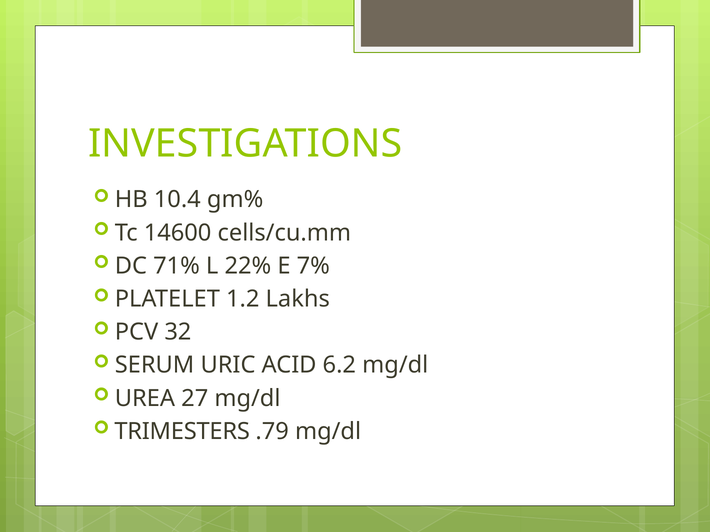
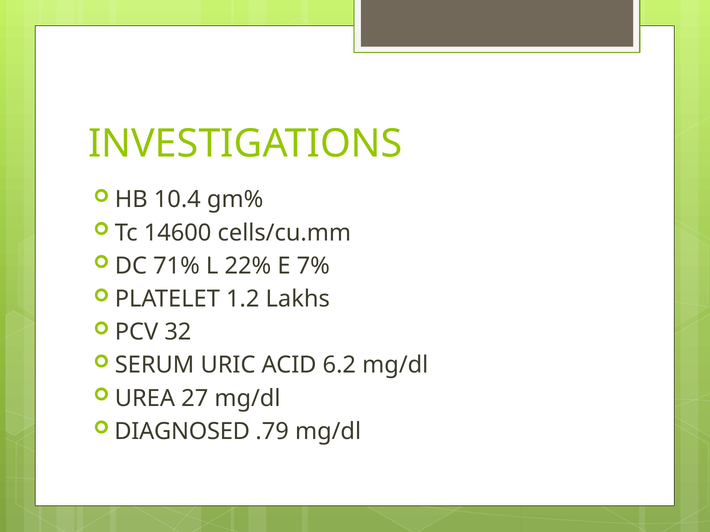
TRIMESTERS: TRIMESTERS -> DIAGNOSED
